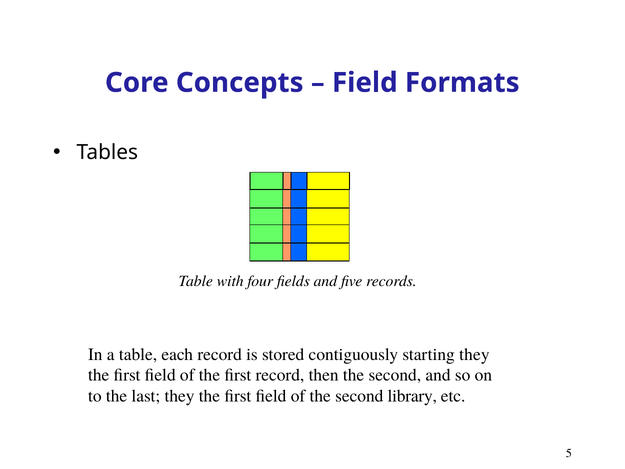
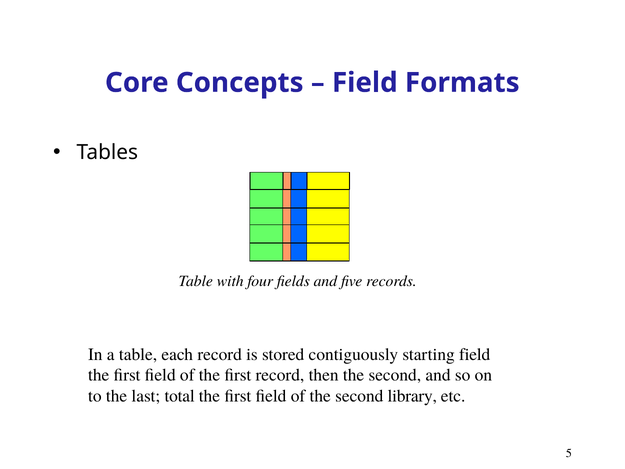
starting they: they -> field
last they: they -> total
